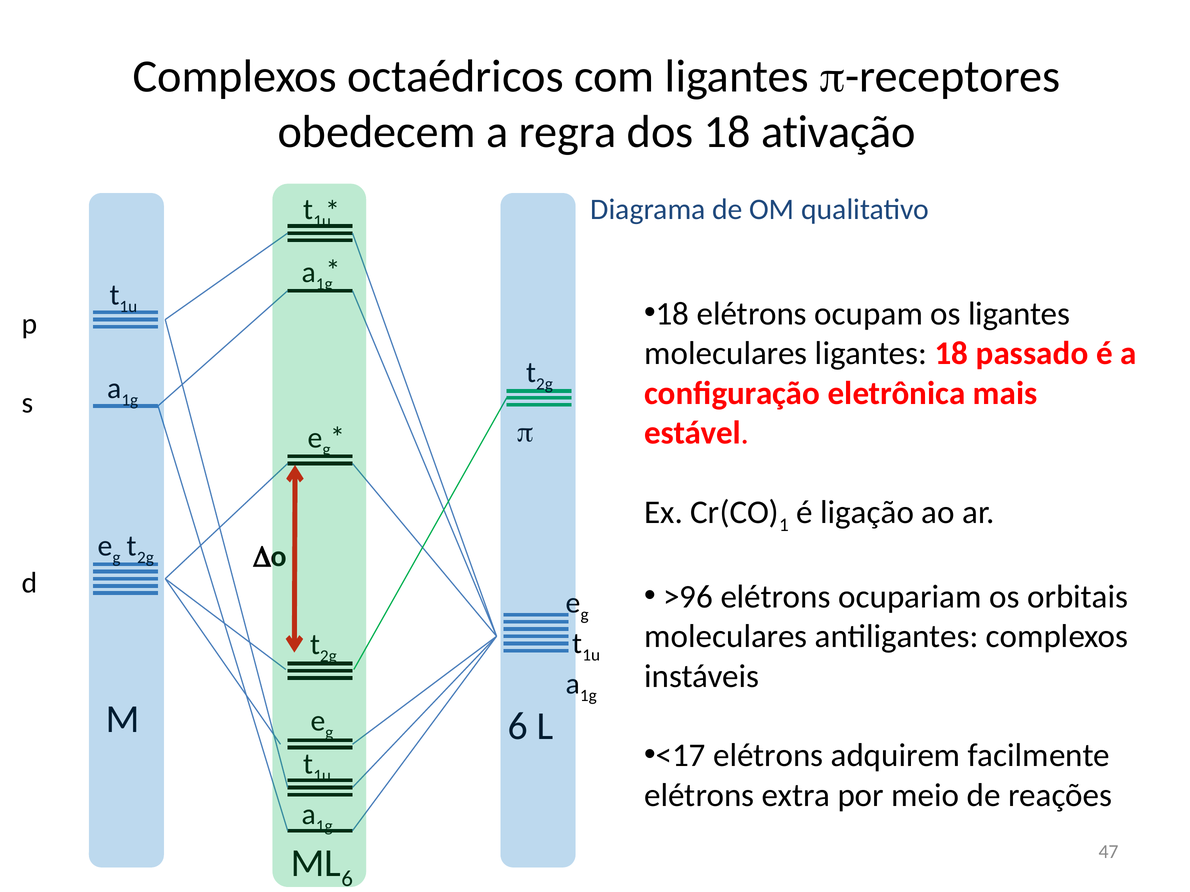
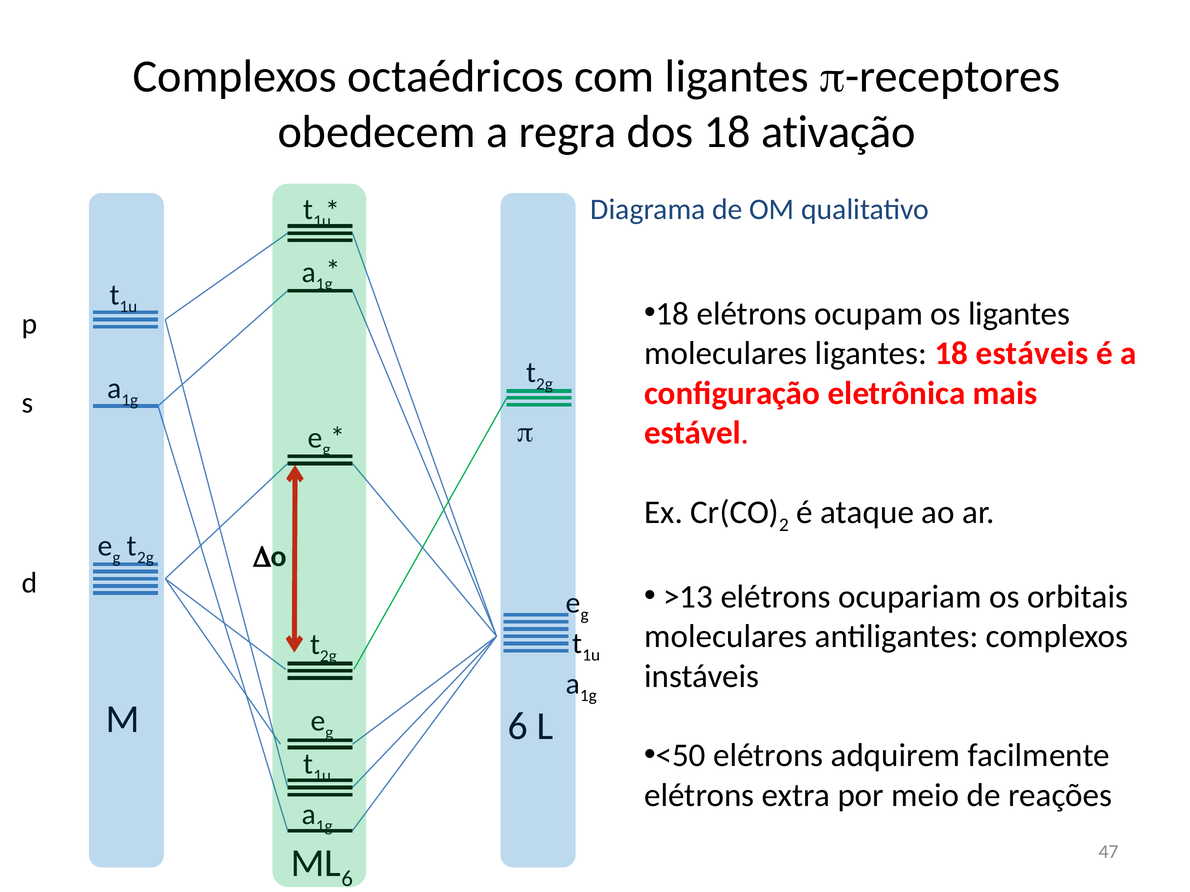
passado: passado -> estáveis
1: 1 -> 2
ligação: ligação -> ataque
>96: >96 -> >13
<17: <17 -> <50
